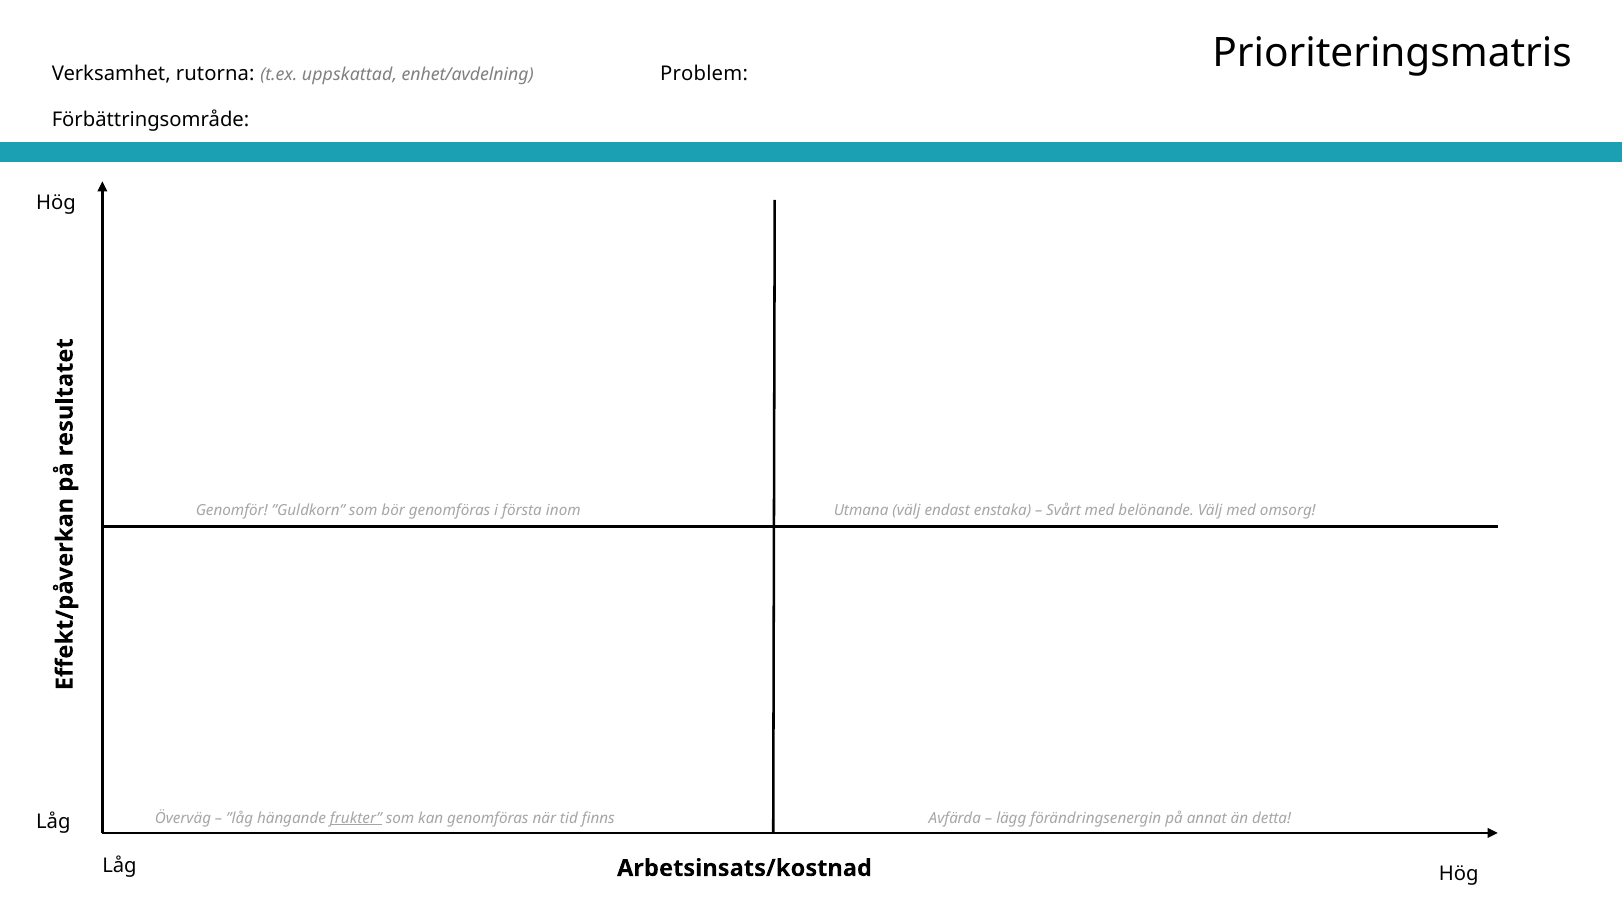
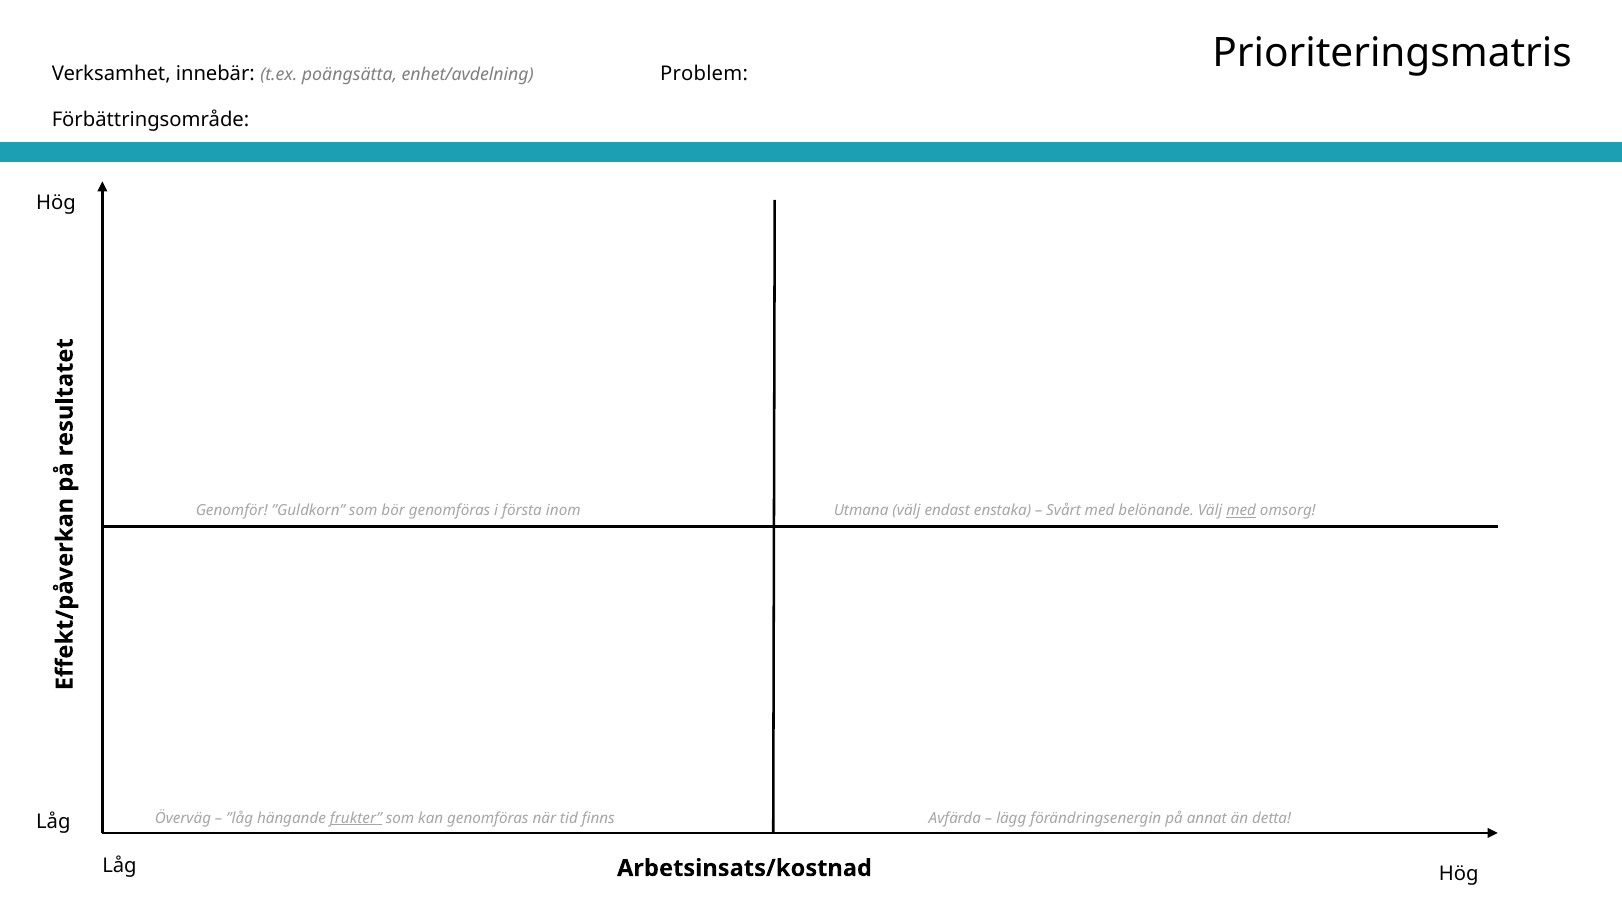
rutorna: rutorna -> innebär
uppskattad: uppskattad -> poängsätta
med at (1241, 510) underline: none -> present
